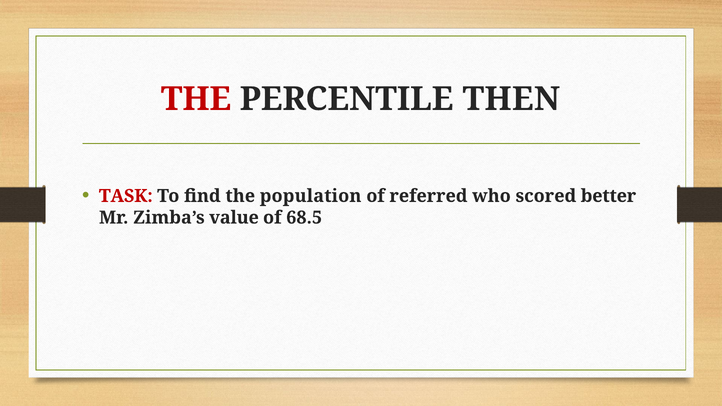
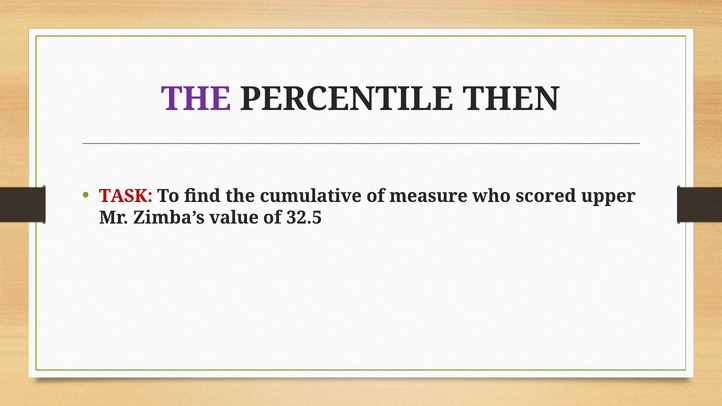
THE at (196, 99) colour: red -> purple
population: population -> cumulative
referred: referred -> measure
better: better -> upper
68.5: 68.5 -> 32.5
